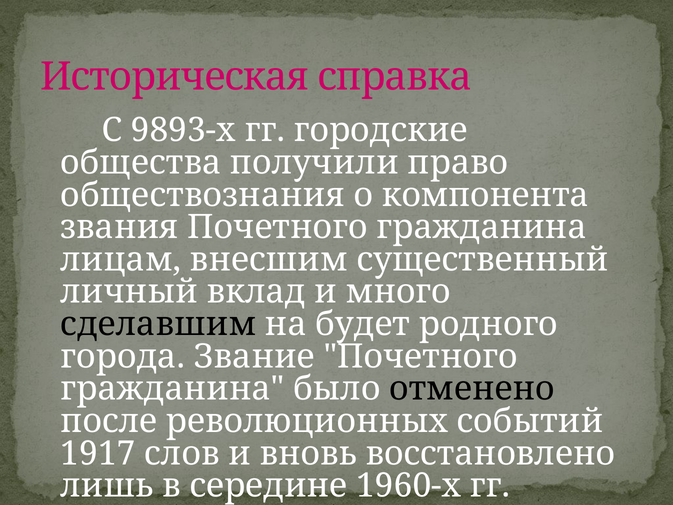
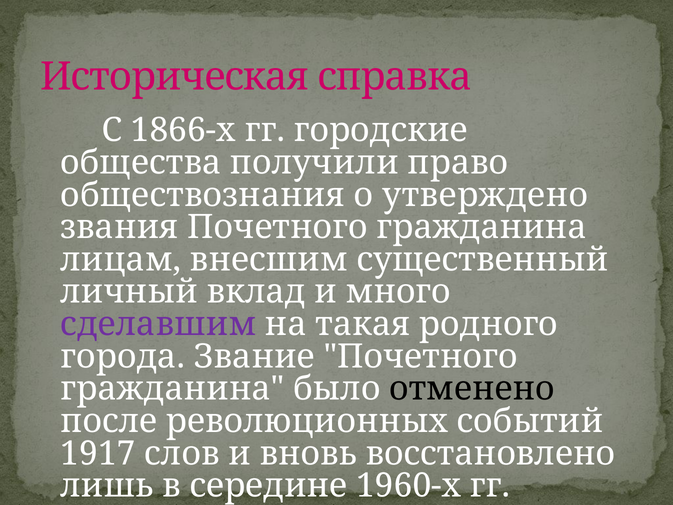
9893-х: 9893-х -> 1866-х
компонента: компонента -> утверждено
сделавшим colour: black -> purple
будет: будет -> такая
